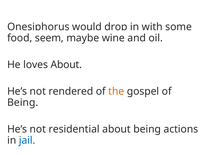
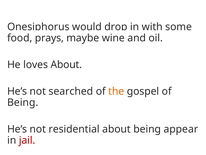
seem: seem -> prays
rendered: rendered -> searched
actions: actions -> appear
jail colour: blue -> red
